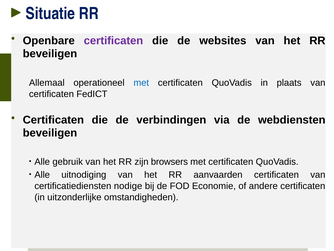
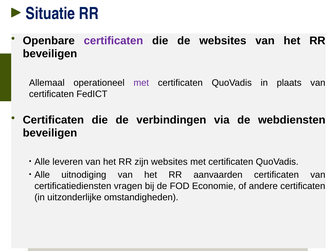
met at (141, 83) colour: blue -> purple
gebruik: gebruik -> leveren
zijn browsers: browsers -> websites
nodige: nodige -> vragen
